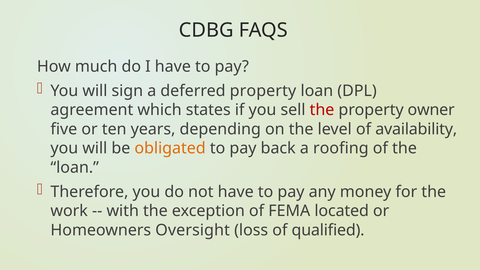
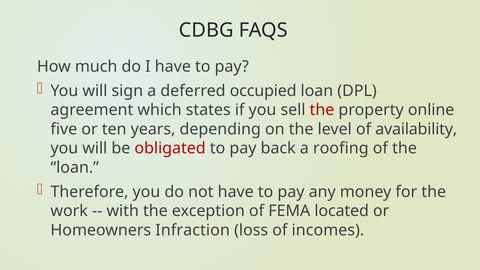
deferred property: property -> occupied
owner: owner -> online
obligated colour: orange -> red
Oversight: Oversight -> Infraction
qualified: qualified -> incomes
